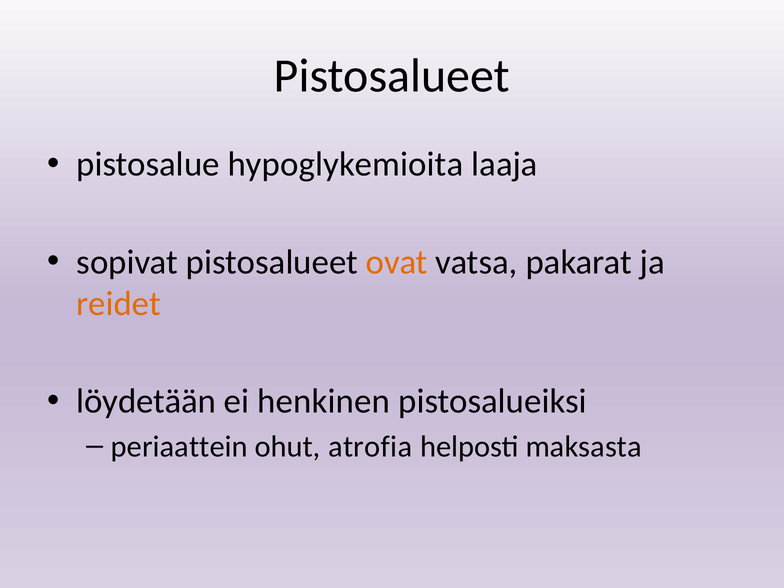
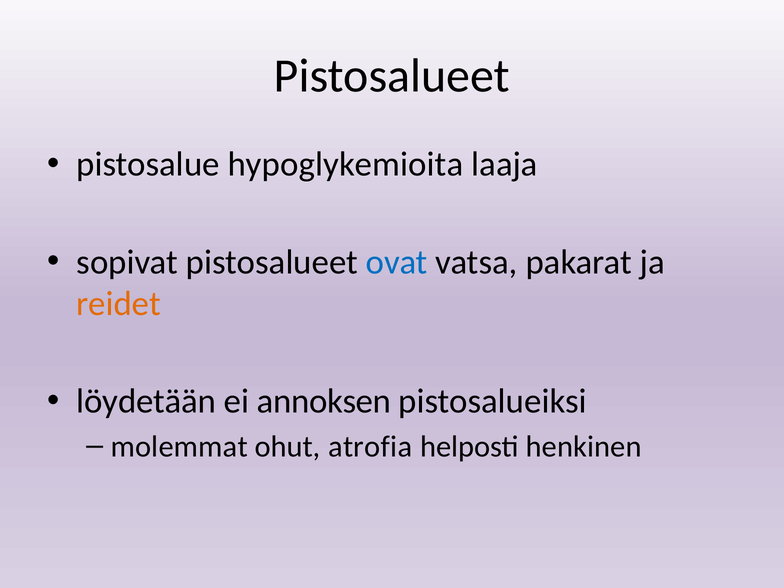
ovat colour: orange -> blue
henkinen: henkinen -> annoksen
periaattein: periaattein -> molemmat
maksasta: maksasta -> henkinen
